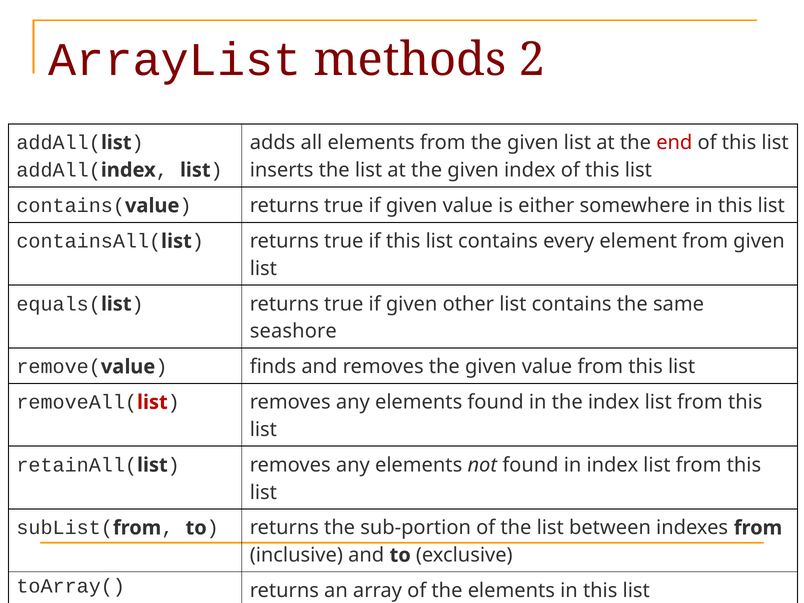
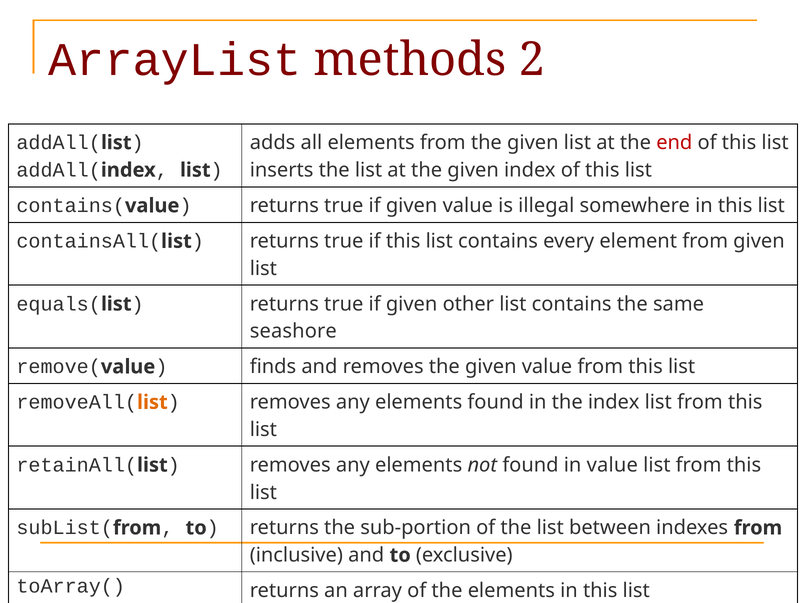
either: either -> illegal
list at (152, 402) colour: red -> orange
in index: index -> value
